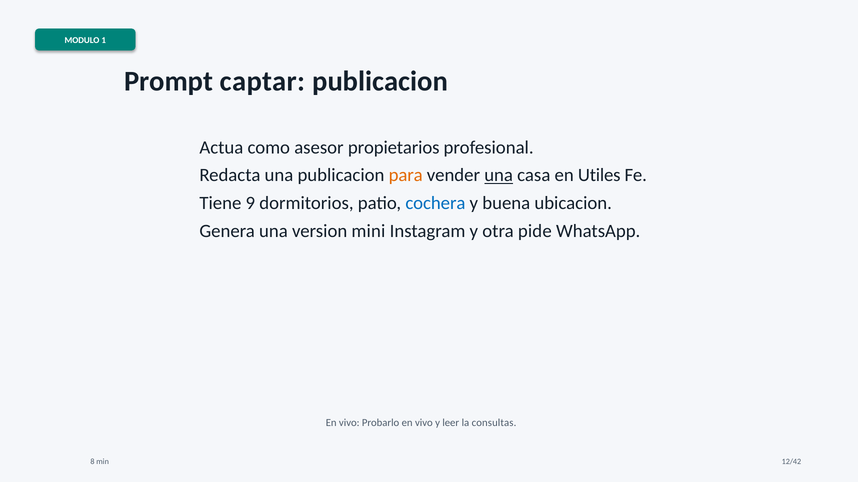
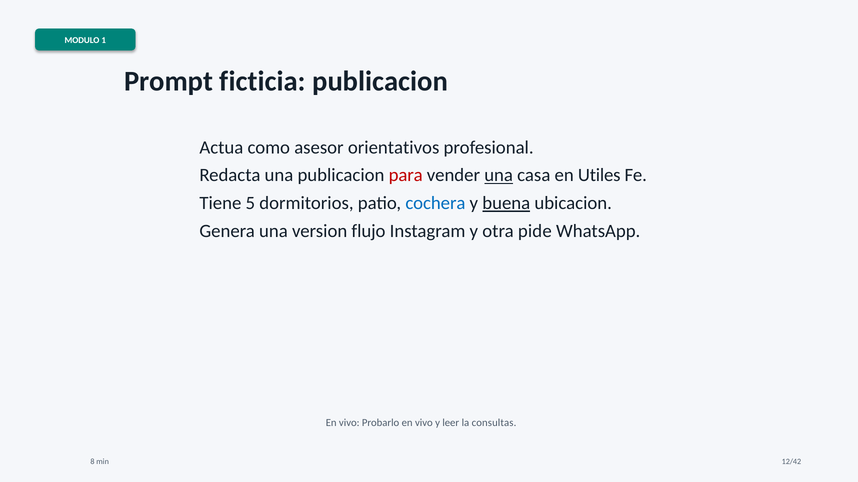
captar: captar -> ficticia
propietarios: propietarios -> orientativos
para colour: orange -> red
9: 9 -> 5
buena underline: none -> present
mini: mini -> flujo
